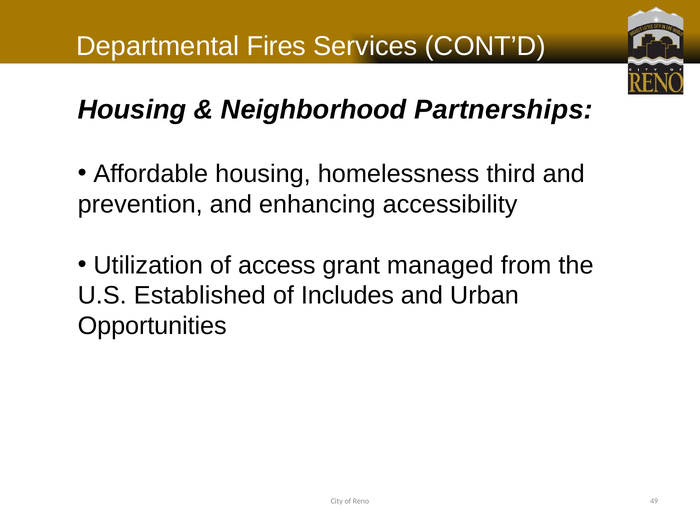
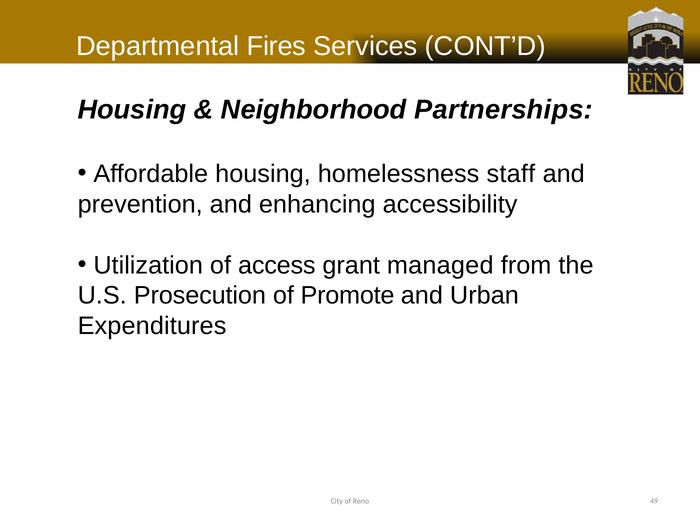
third: third -> staff
Established: Established -> Prosecution
Includes: Includes -> Promote
Opportunities: Opportunities -> Expenditures
